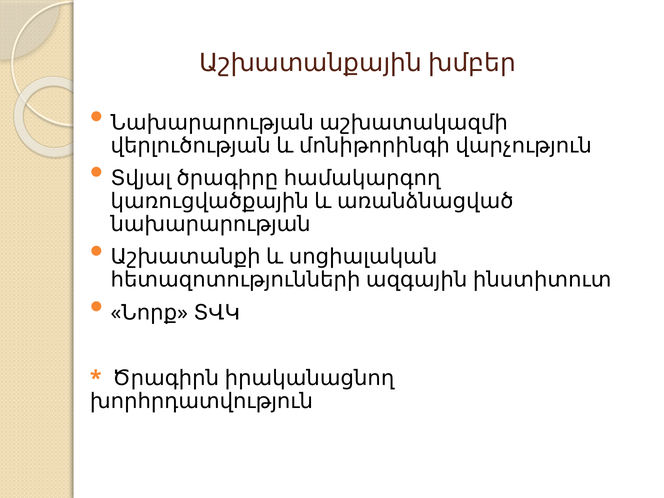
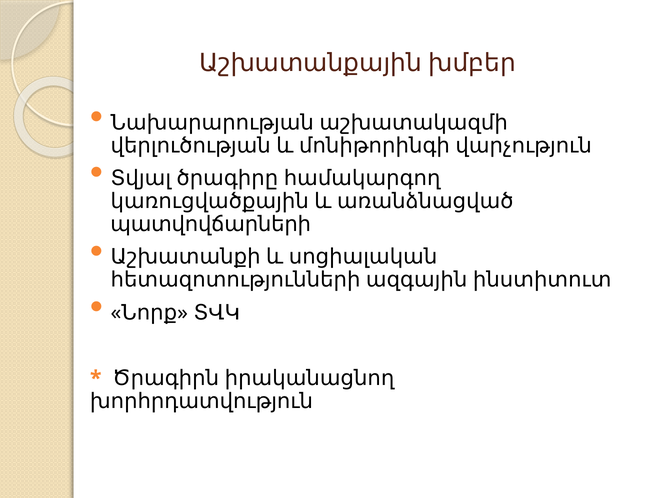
նախարարության at (211, 224): նախարարության -> պատվովճարների
